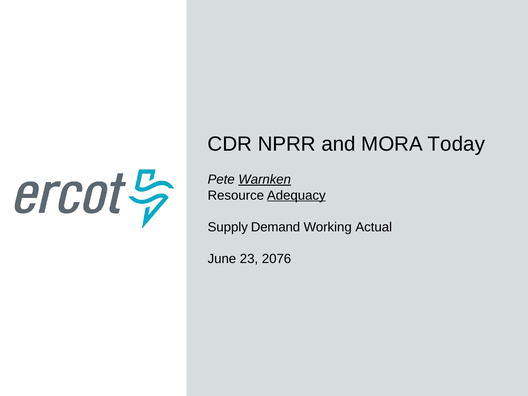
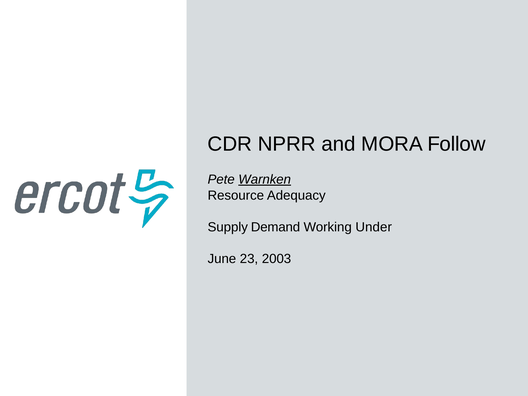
Today: Today -> Follow
Adequacy underline: present -> none
Actual: Actual -> Under
2076: 2076 -> 2003
